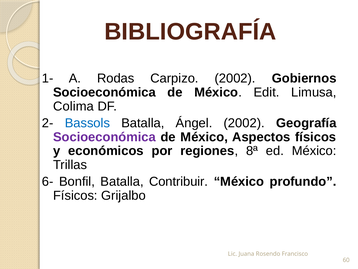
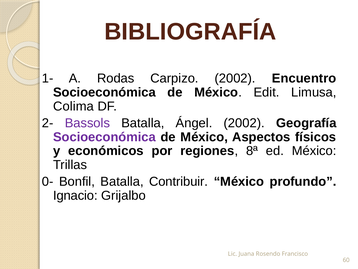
Gobiernos: Gobiernos -> Encuentro
Bassols colour: blue -> purple
6-: 6- -> 0-
Físicos at (75, 195): Físicos -> Ignacio
